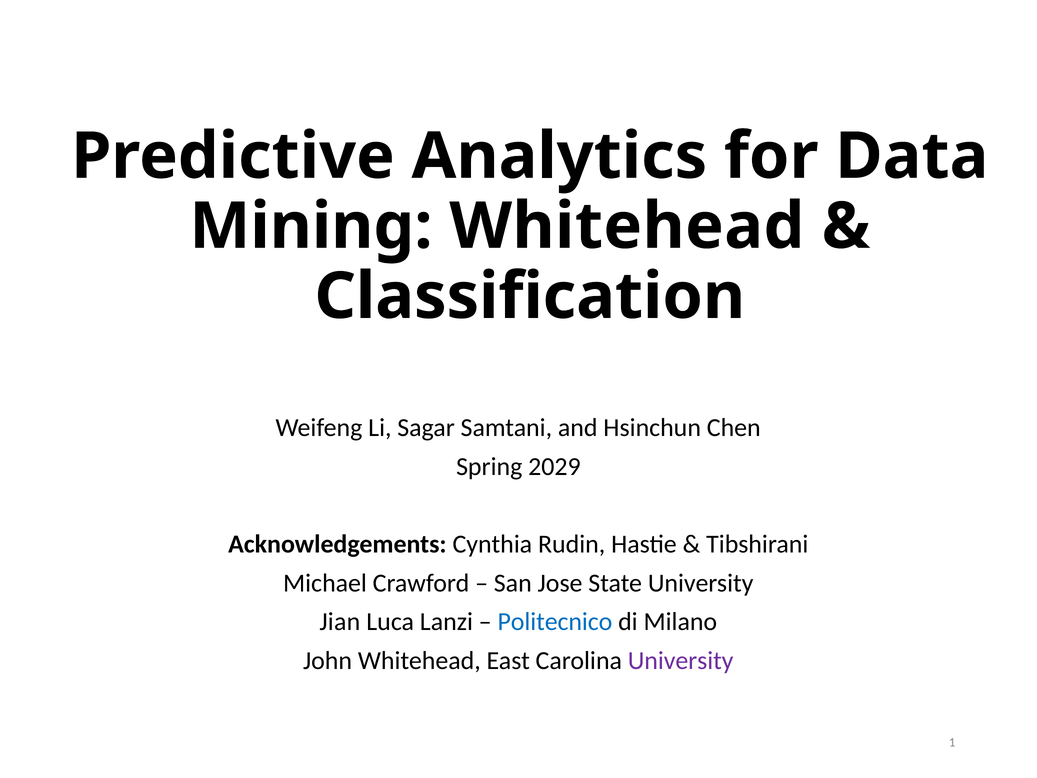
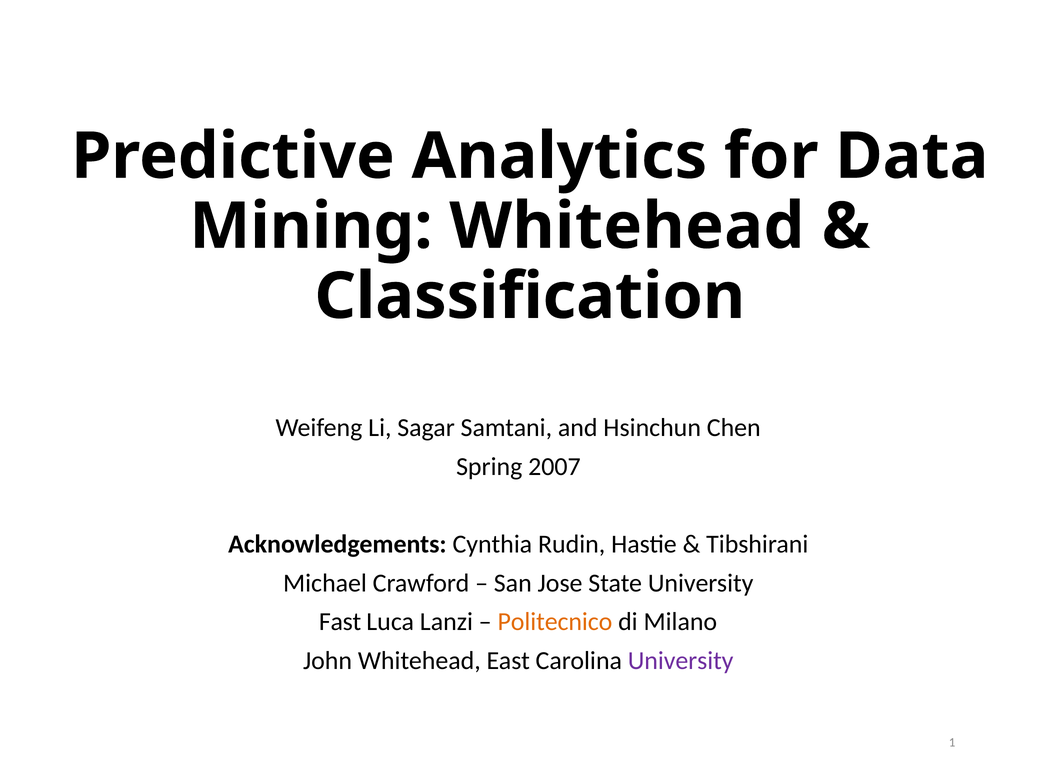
2029: 2029 -> 2007
Jian: Jian -> Fast
Politecnico colour: blue -> orange
